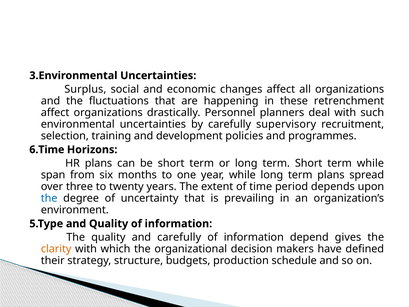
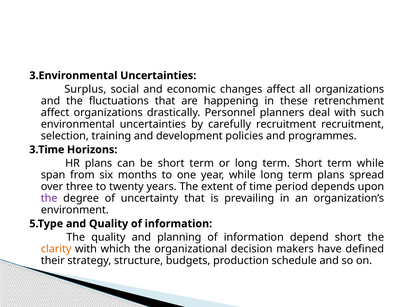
carefully supervisory: supervisory -> recruitment
6.Time: 6.Time -> 3.Time
the at (49, 198) colour: blue -> purple
and carefully: carefully -> planning
depend gives: gives -> short
